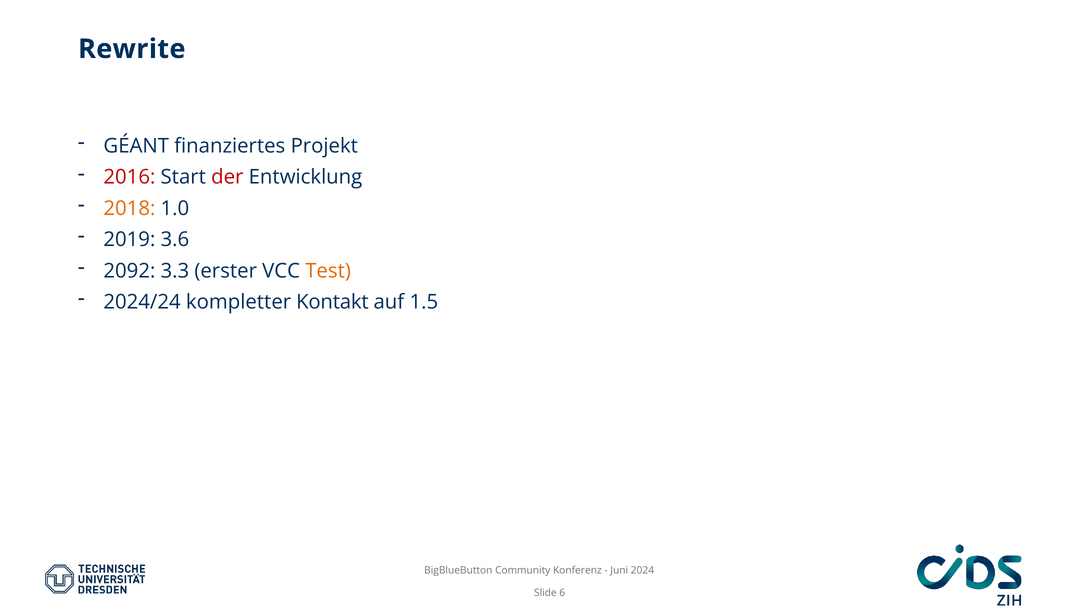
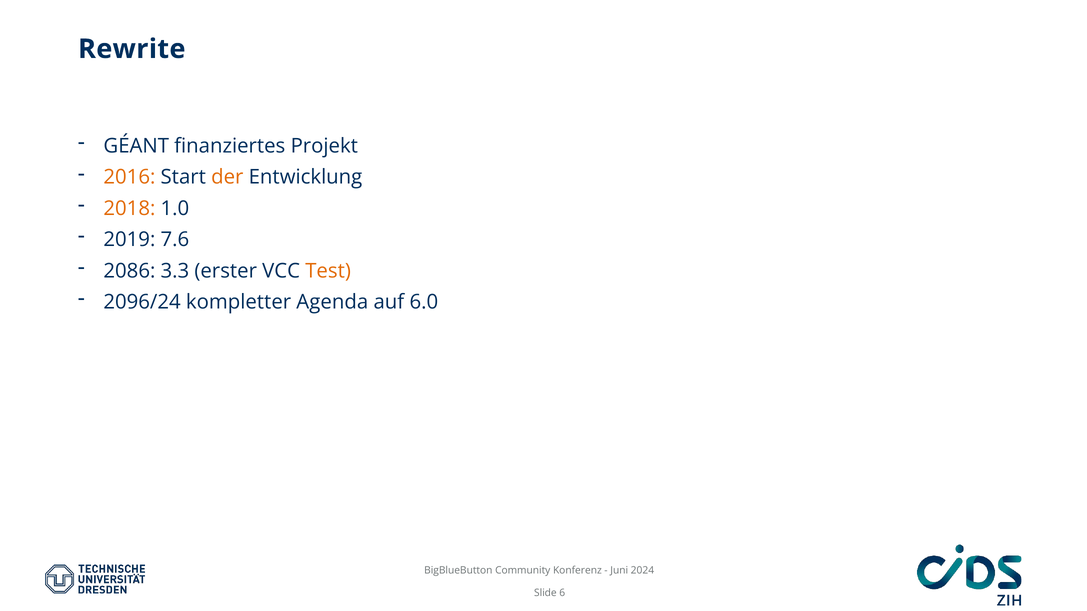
2016 colour: red -> orange
der colour: red -> orange
3.6: 3.6 -> 7.6
2092: 2092 -> 2086
2024/24: 2024/24 -> 2096/24
Kontakt: Kontakt -> Agenda
1.5: 1.5 -> 6.0
